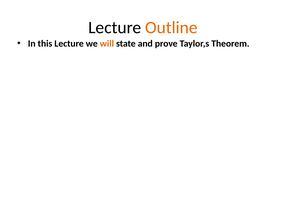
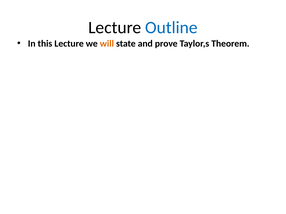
Outline colour: orange -> blue
